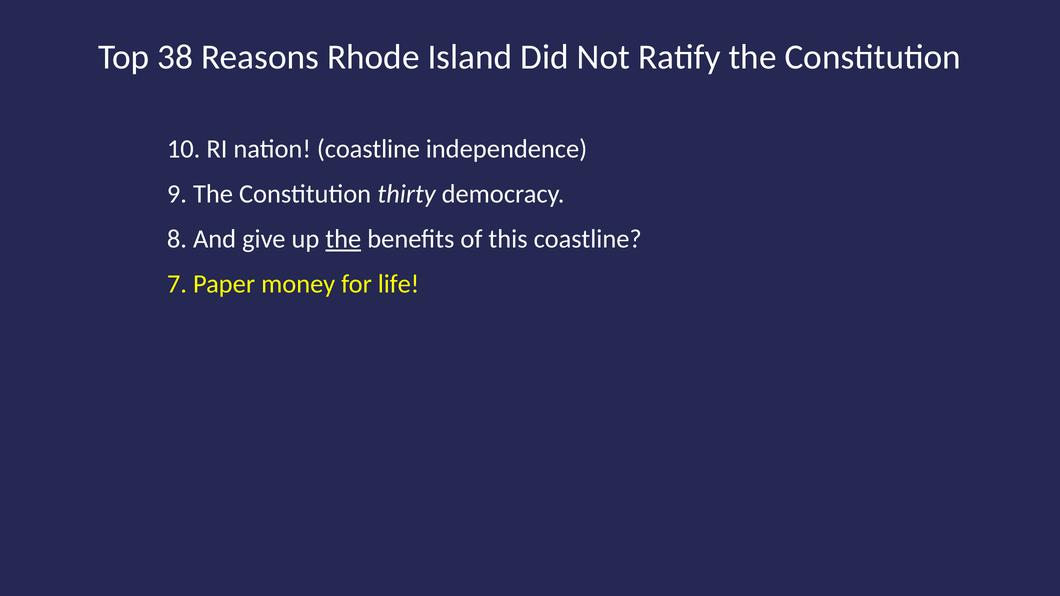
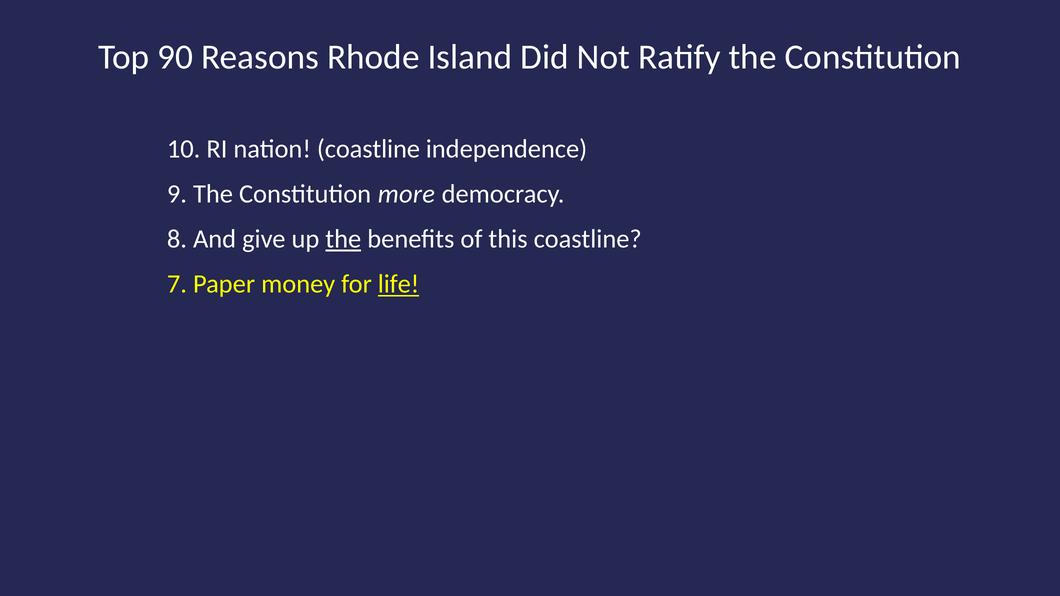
38: 38 -> 90
thirty: thirty -> more
life underline: none -> present
